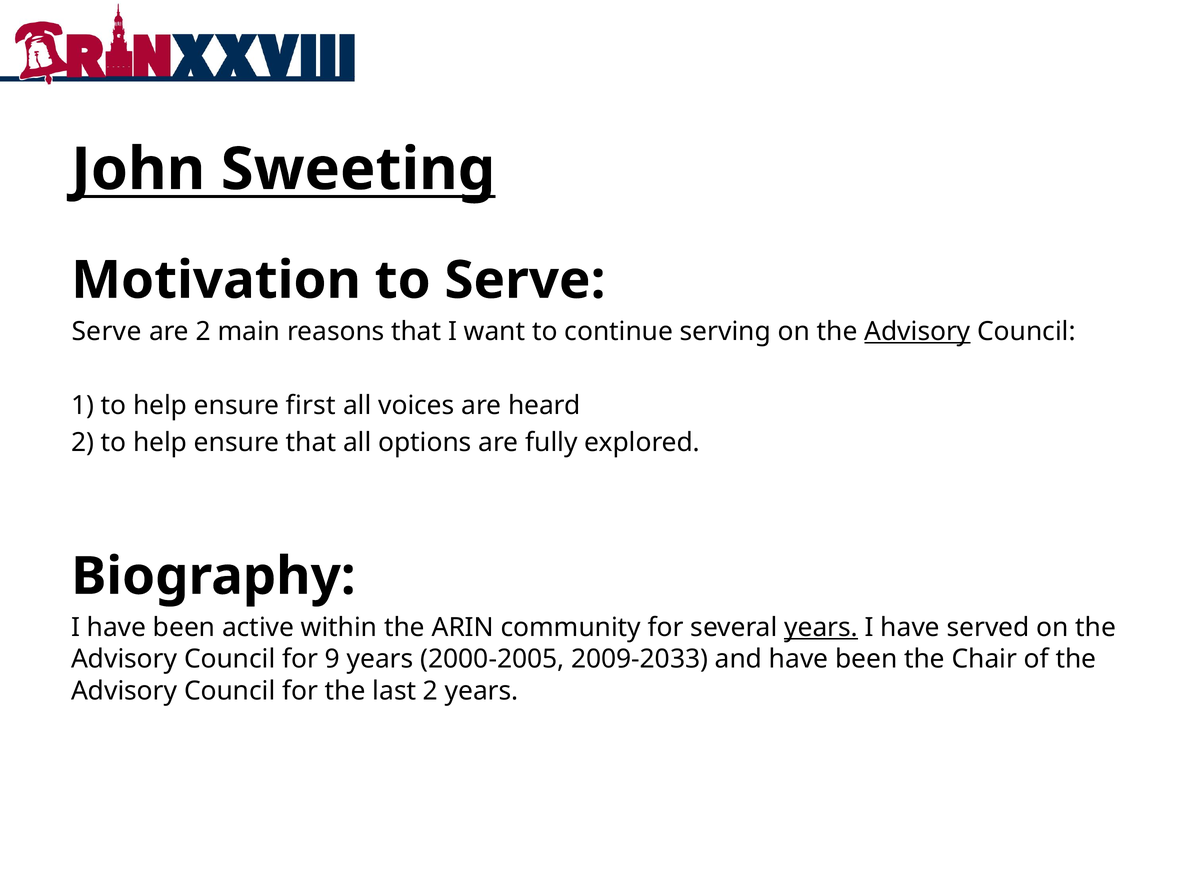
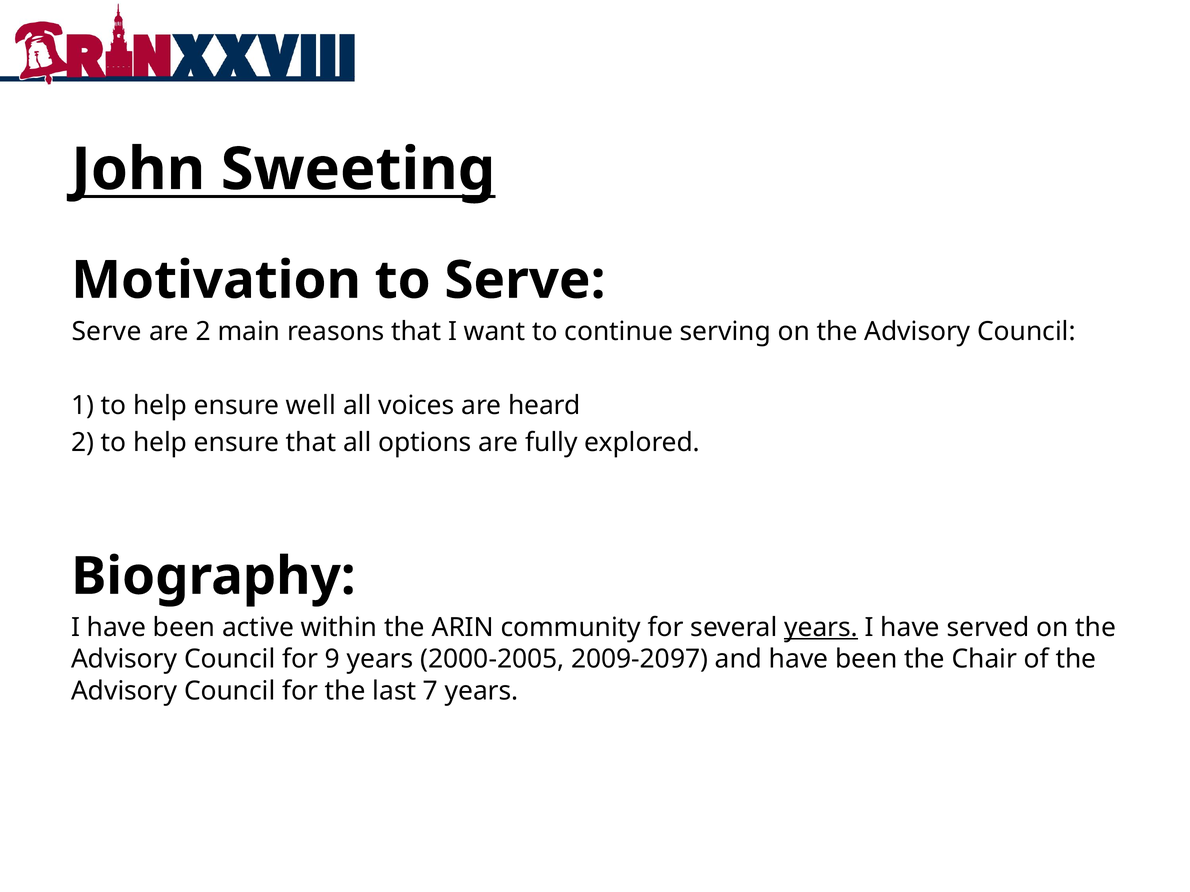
Advisory at (917, 332) underline: present -> none
first: first -> well
2009-2033: 2009-2033 -> 2009-2097
last 2: 2 -> 7
